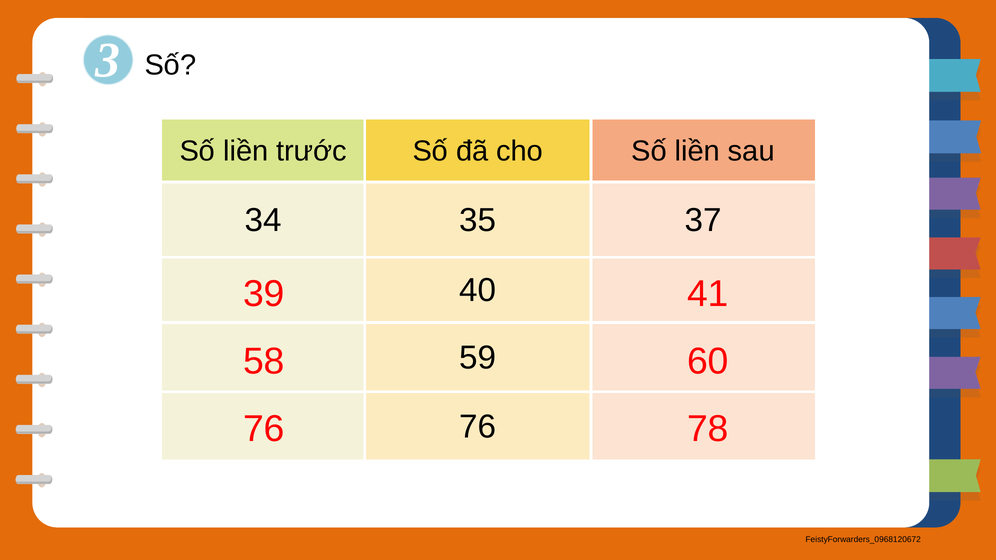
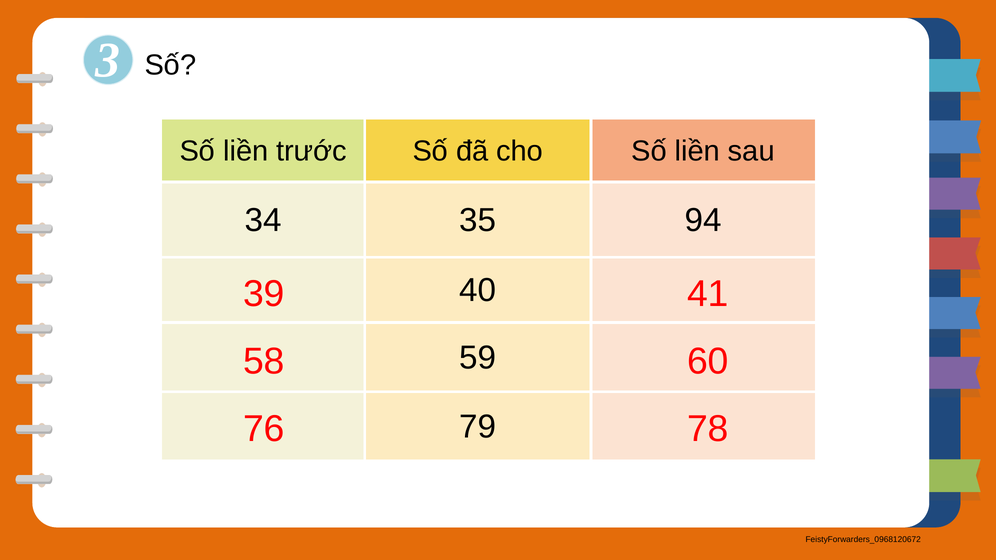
37: 37 -> 94
76 at (478, 427): 76 -> 79
